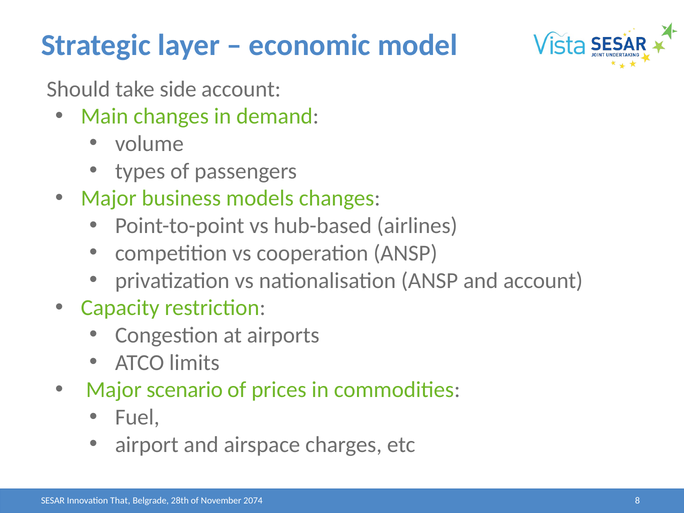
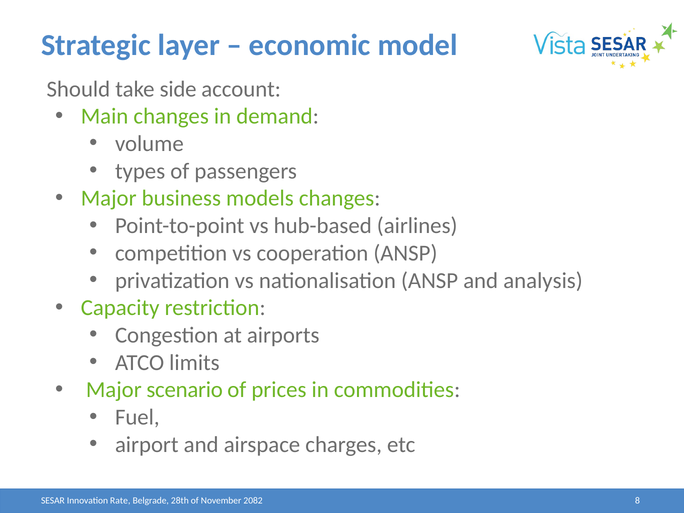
and account: account -> analysis
That: That -> Rate
2074: 2074 -> 2082
